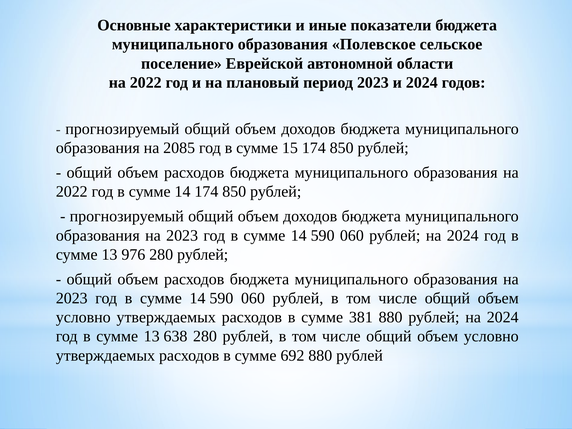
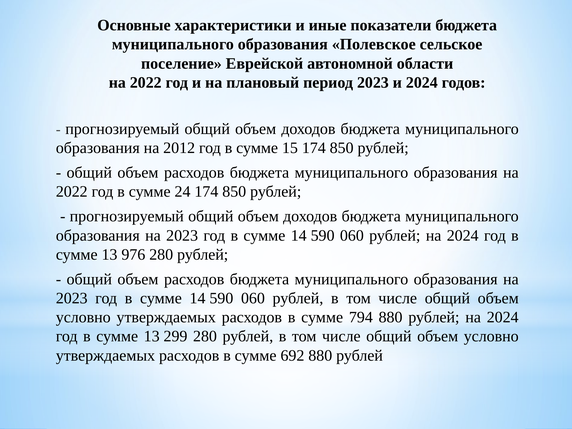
2085: 2085 -> 2012
14 at (183, 192): 14 -> 24
381: 381 -> 794
638: 638 -> 299
